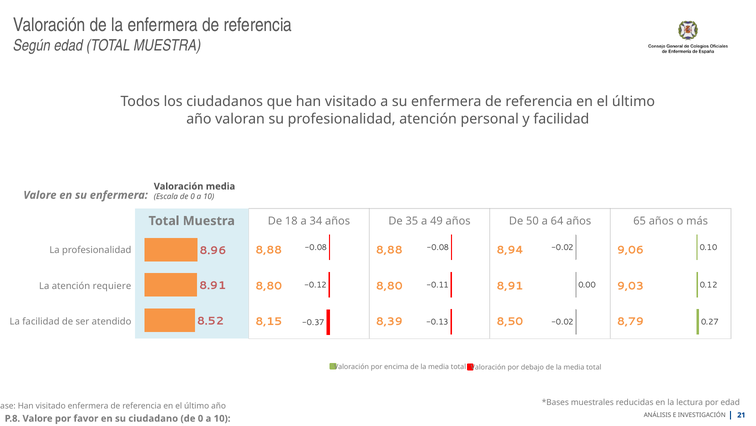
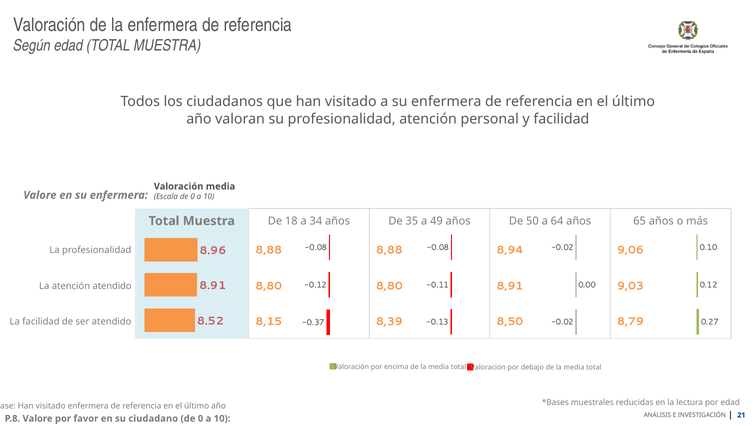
atención requiere: requiere -> atendido
